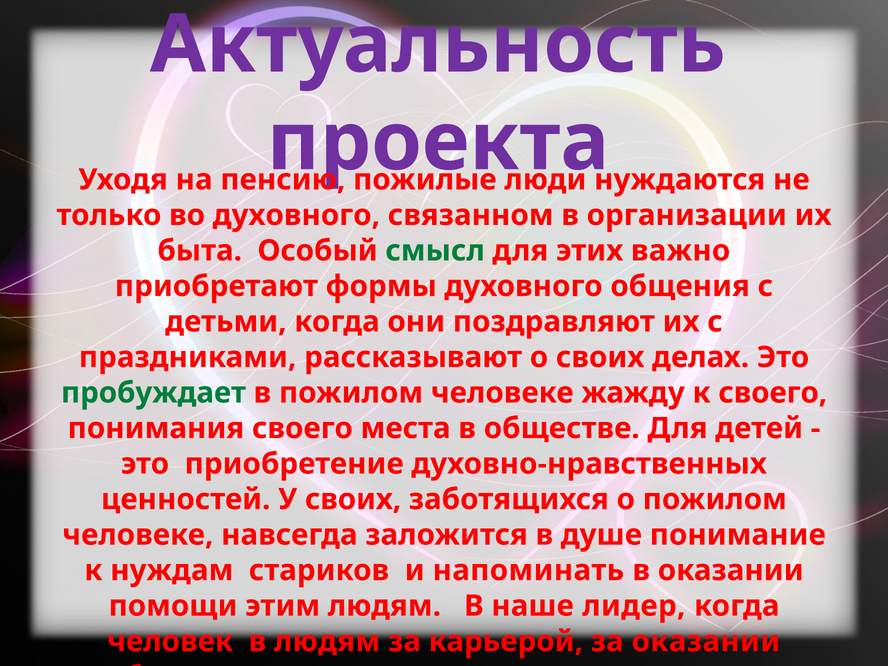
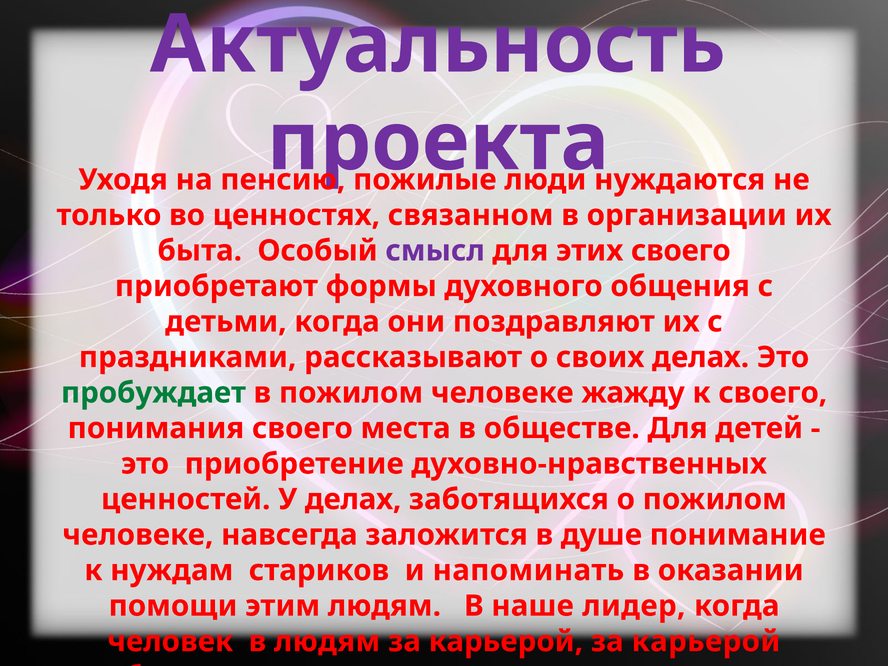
во духовного: духовного -> ценностях
смысл colour: green -> purple
этих важно: важно -> своего
У своих: своих -> делах
карьерой за оказании: оказании -> карьерой
